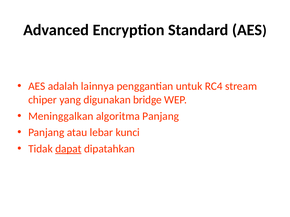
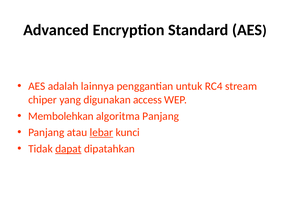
bridge: bridge -> access
Meninggalkan: Meninggalkan -> Membolehkan
lebar underline: none -> present
